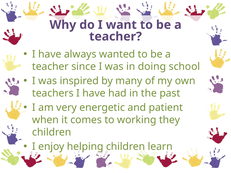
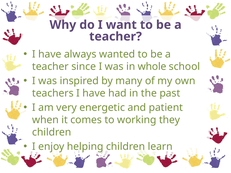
doing: doing -> whole
